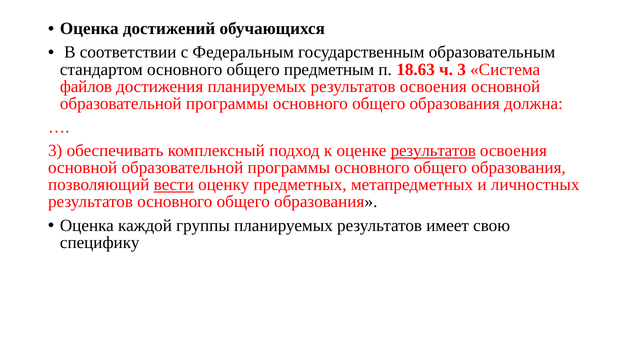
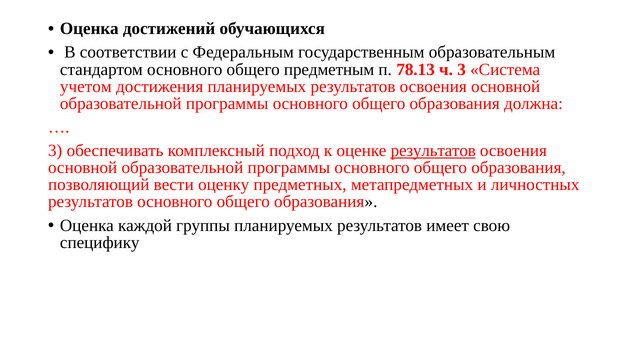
18.63: 18.63 -> 78.13
файлов: файлов -> учетом
вести underline: present -> none
